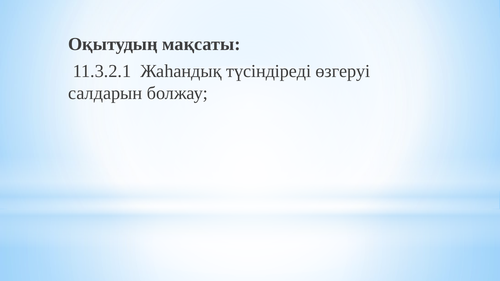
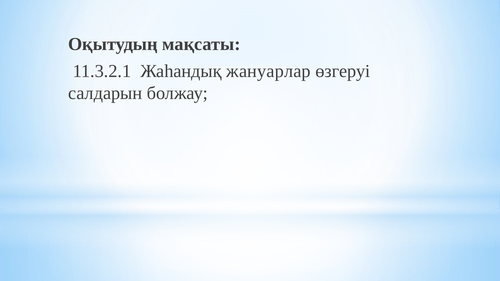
түсіндіреді: түсіндіреді -> жануарлар
